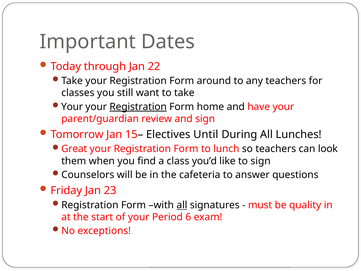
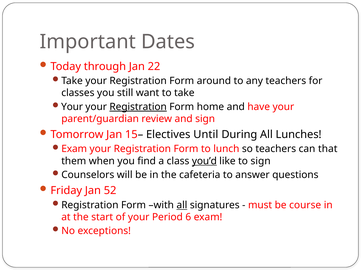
Great at (74, 149): Great -> Exam
look: look -> that
you’d underline: none -> present
23: 23 -> 52
quality: quality -> course
